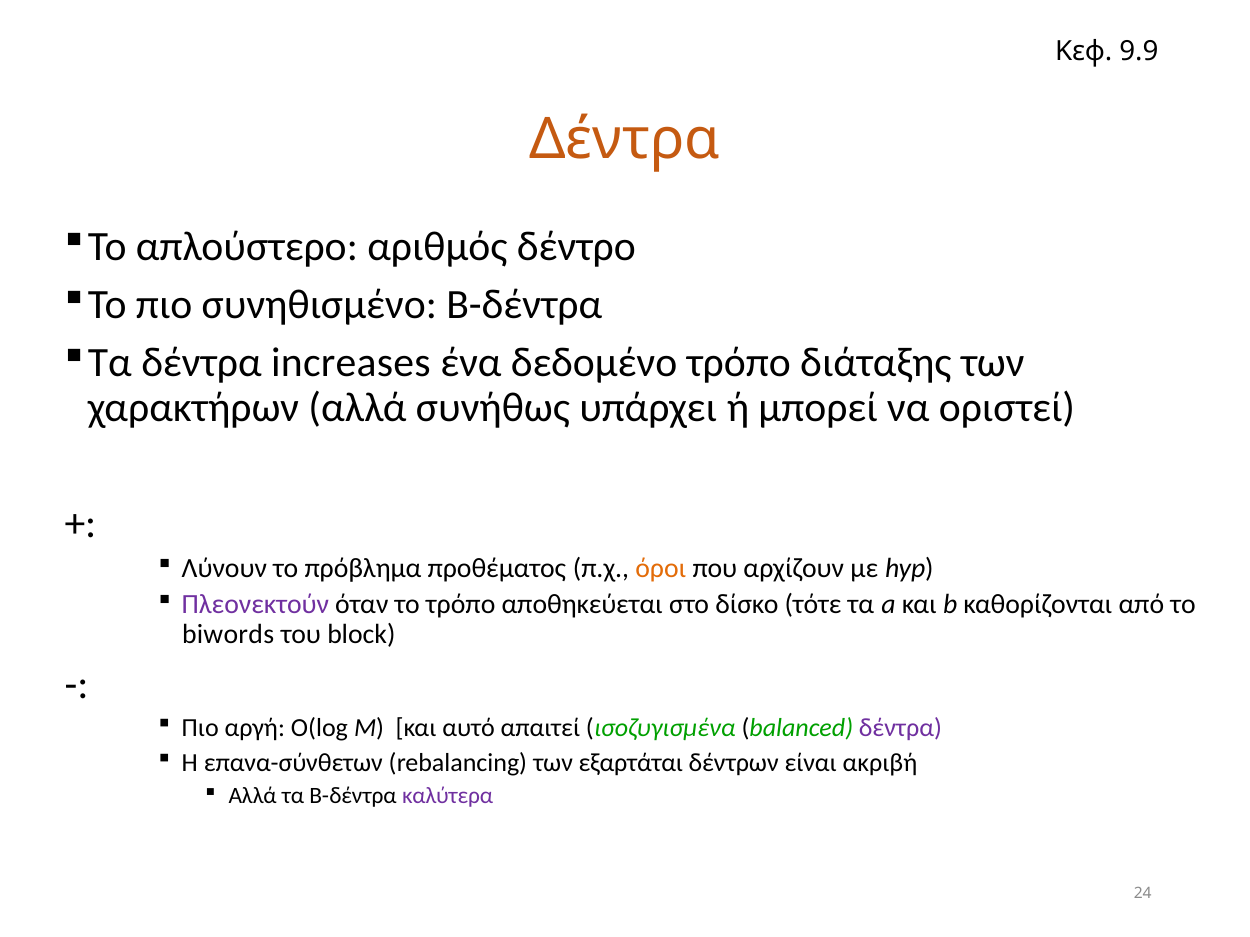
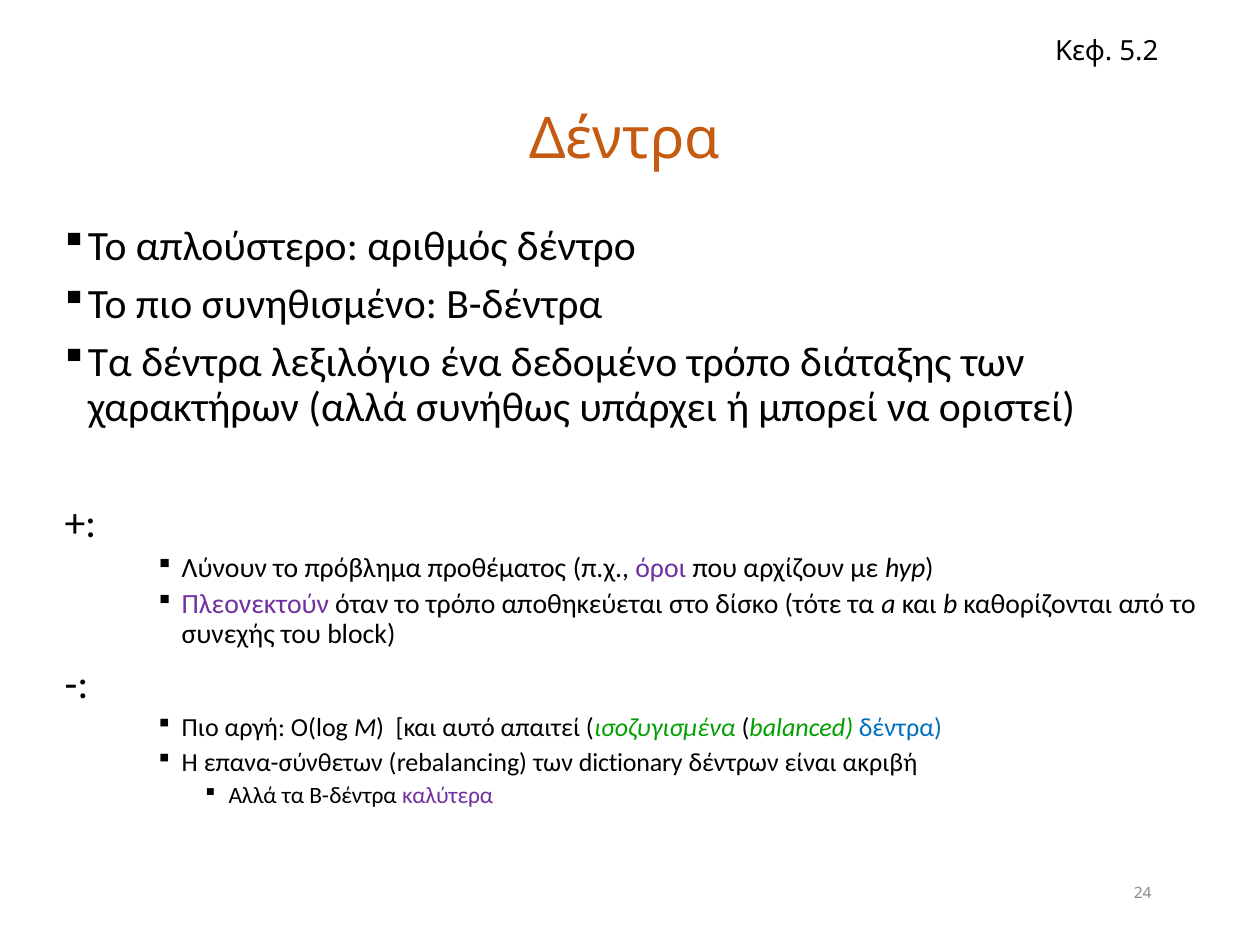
9.9: 9.9 -> 5.2
increases: increases -> λεξιλόγιο
όροι colour: orange -> purple
biwords: biwords -> συνεχής
δέντρα at (900, 728) colour: purple -> blue
εξαρτάται: εξαρτάται -> dictionary
